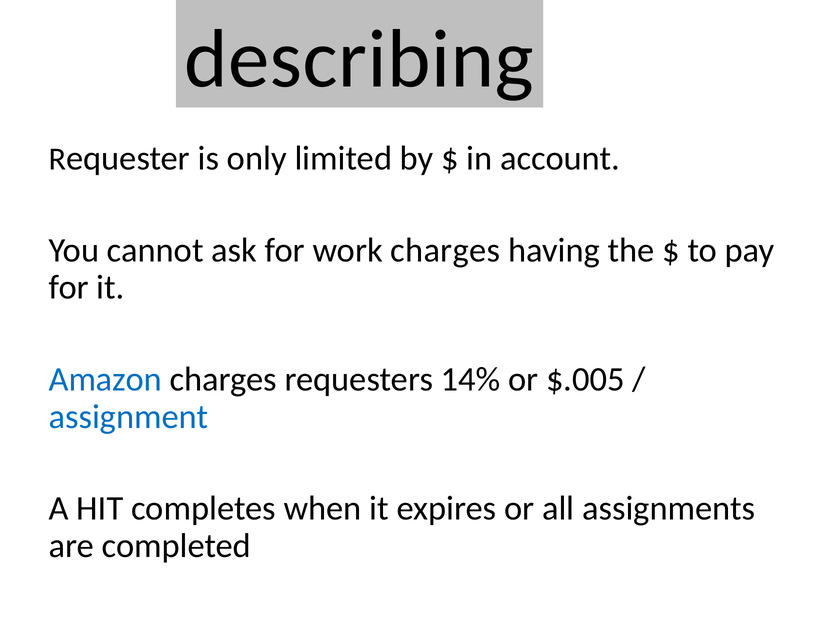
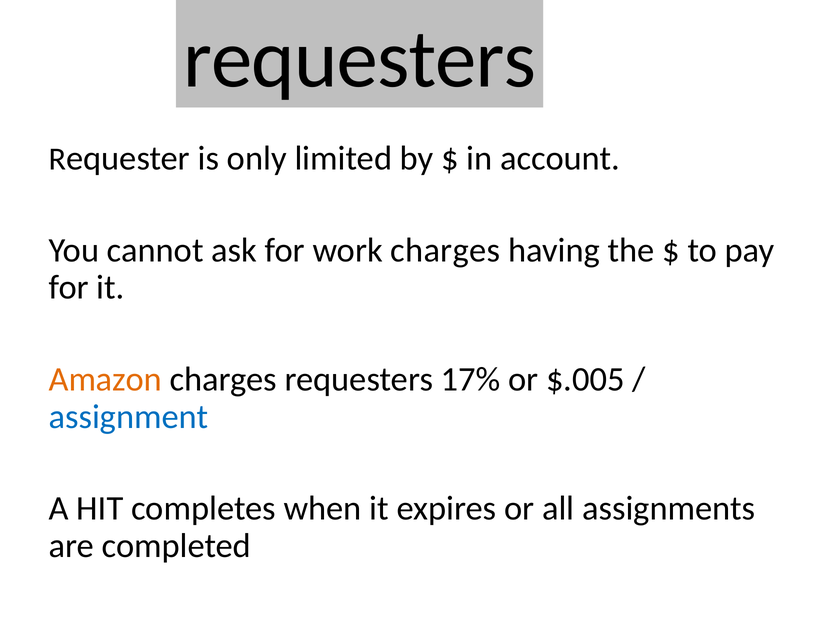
describing at (359, 60): describing -> requesters
Amazon colour: blue -> orange
14%: 14% -> 17%
